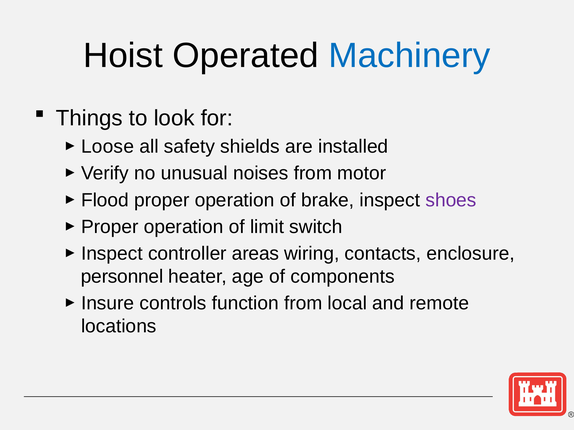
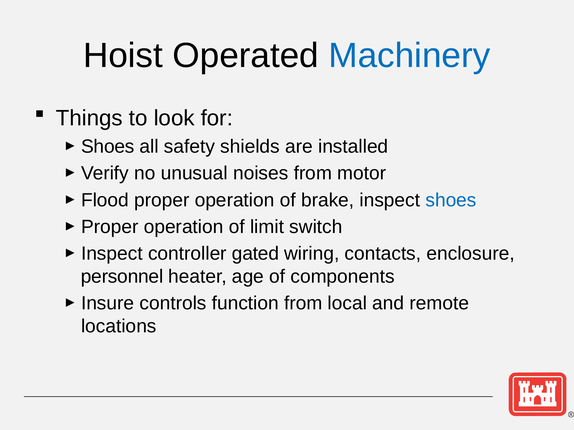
Loose at (108, 147): Loose -> Shoes
shoes at (451, 200) colour: purple -> blue
areas: areas -> gated
